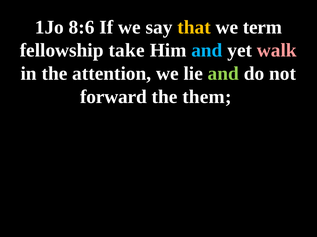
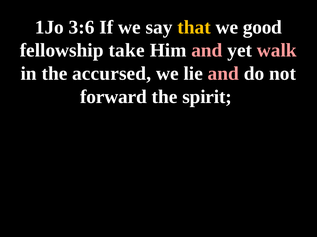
8:6: 8:6 -> 3:6
term: term -> good
and at (207, 50) colour: light blue -> pink
attention: attention -> accursed
and at (223, 74) colour: light green -> pink
them: them -> spirit
